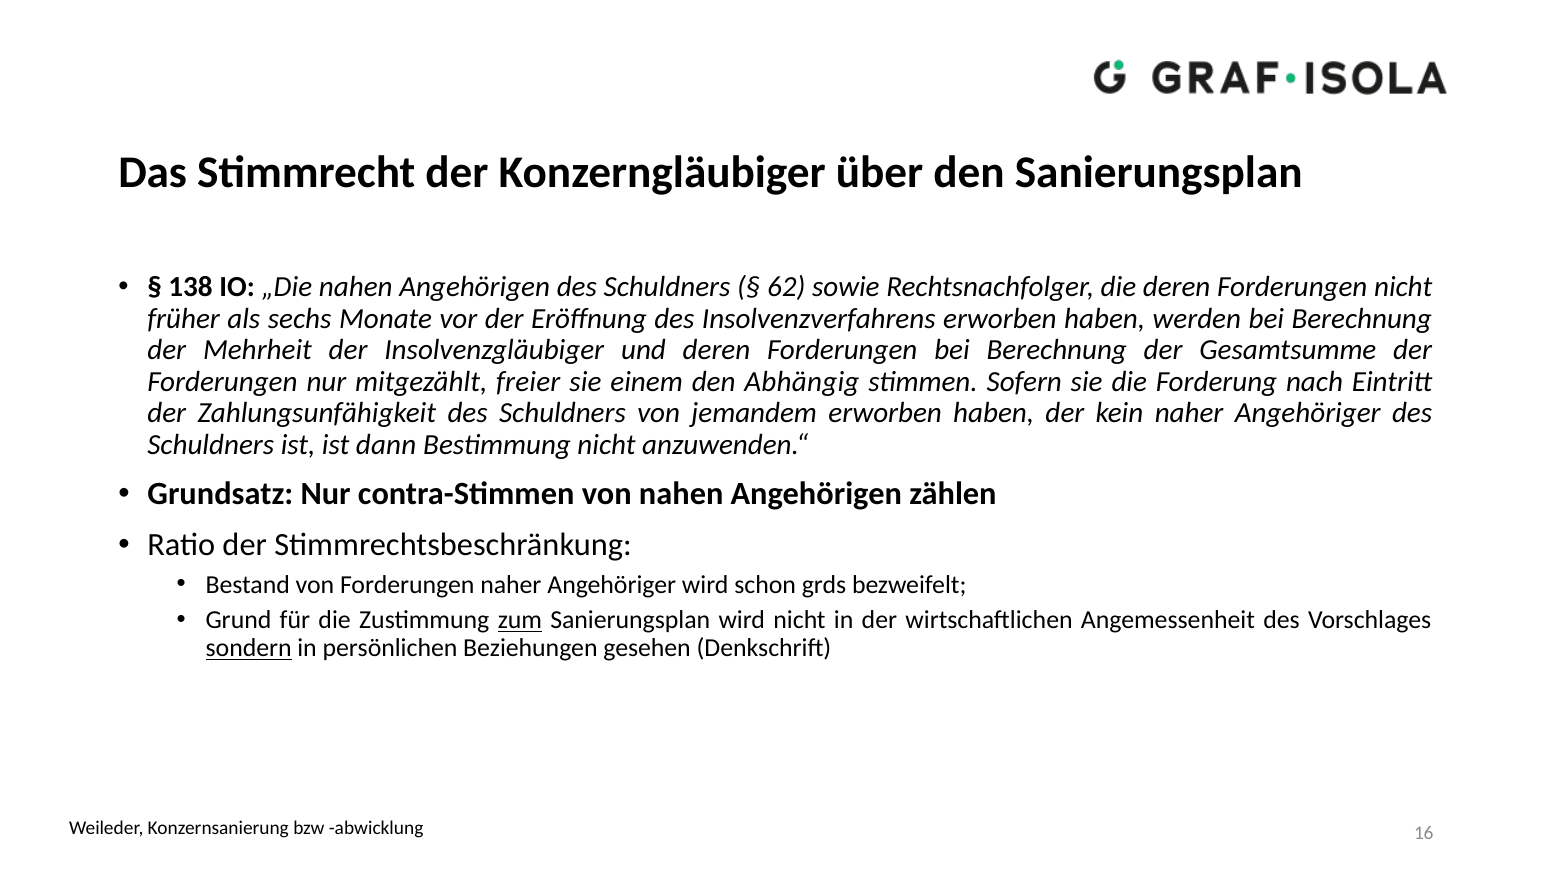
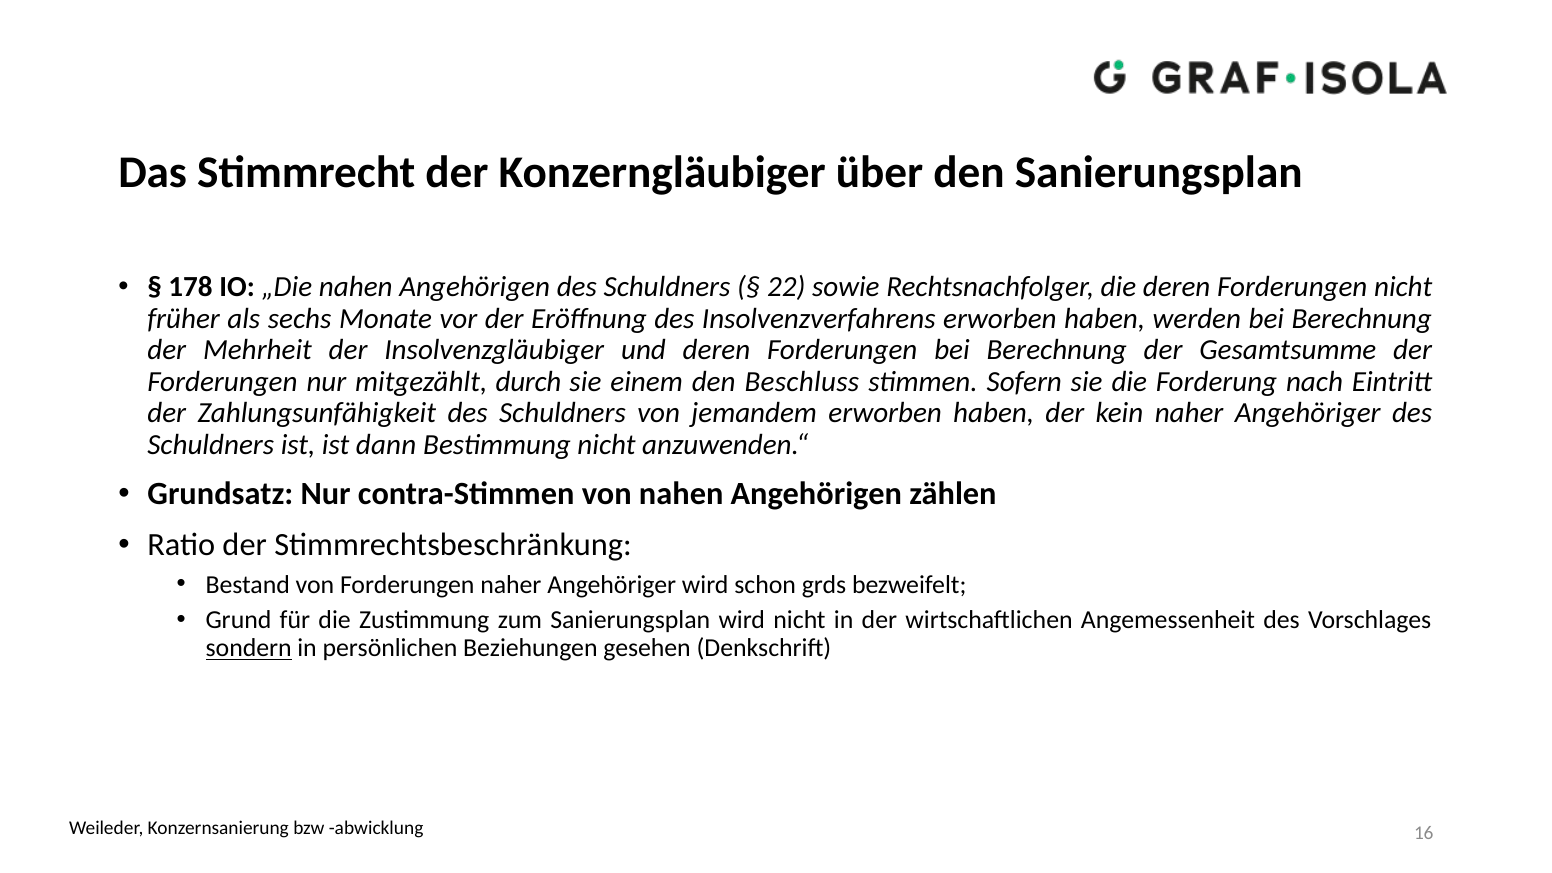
138: 138 -> 178
62: 62 -> 22
freier: freier -> durch
Abhängig: Abhängig -> Beschluss
zum underline: present -> none
